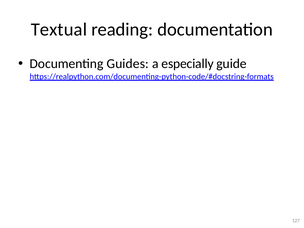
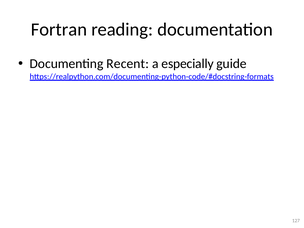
Textual: Textual -> Fortran
Guides: Guides -> Recent
